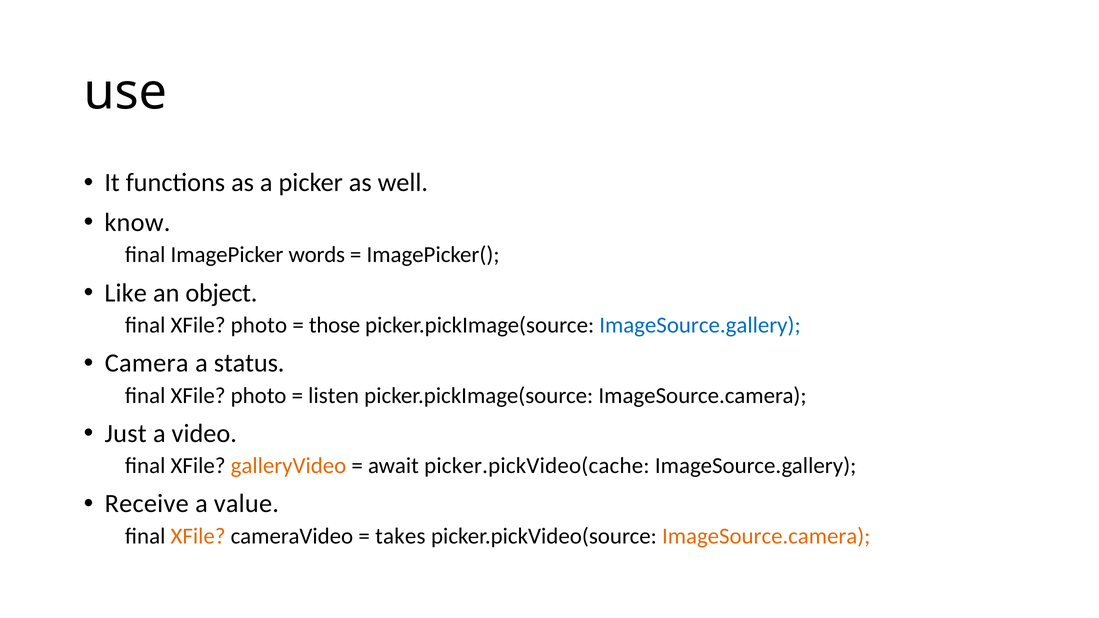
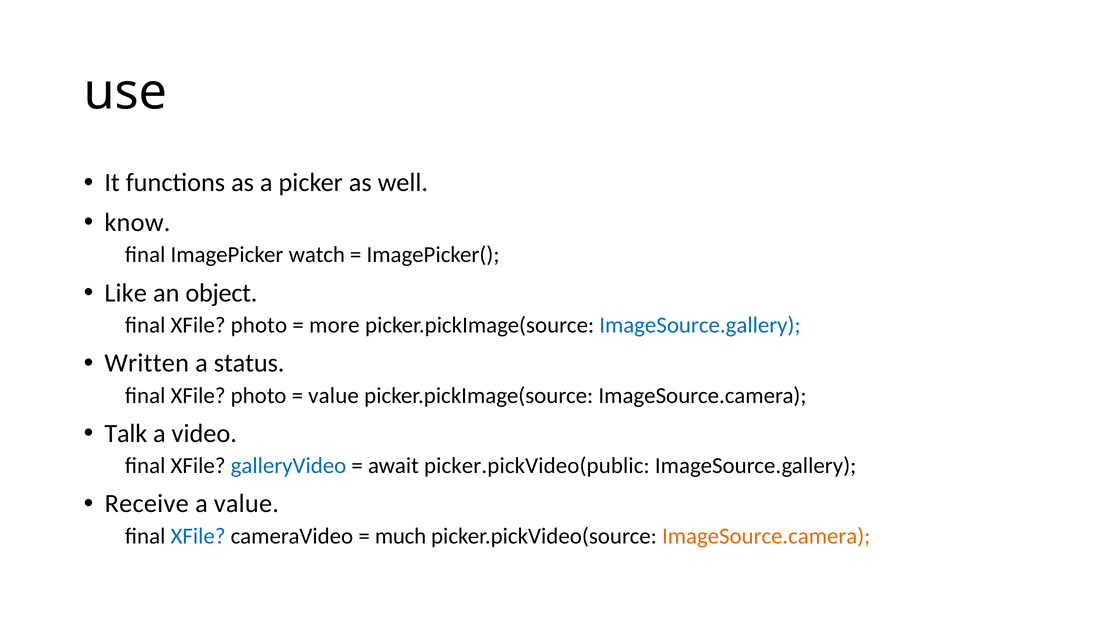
words: words -> watch
those: those -> more
Camera: Camera -> Written
listen at (334, 396): listen -> value
Just: Just -> Talk
galleryVideo colour: orange -> blue
picker.pickVideo(cache: picker.pickVideo(cache -> picker.pickVideo(public
XFile at (198, 536) colour: orange -> blue
takes: takes -> much
